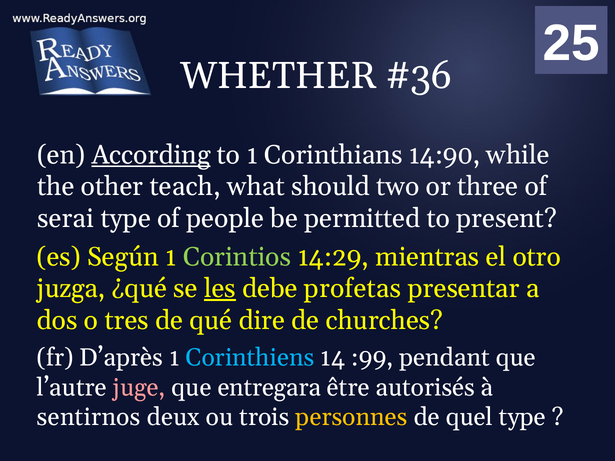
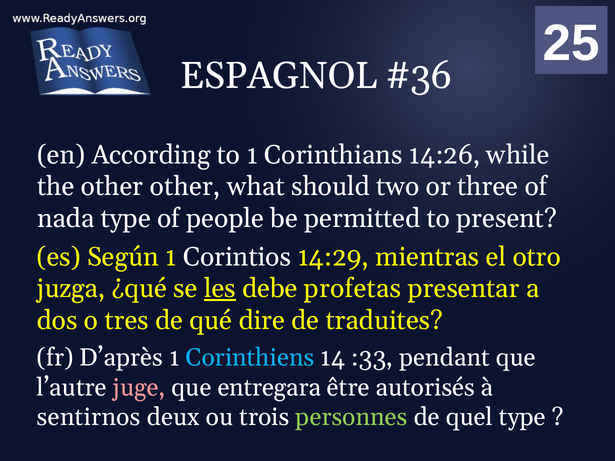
WHETHER: WHETHER -> ESPAGNOL
According underline: present -> none
14:90: 14:90 -> 14:26
other teach: teach -> other
serai: serai -> nada
Corintios colour: light green -> white
churches: churches -> traduites
:99: :99 -> :33
personnes colour: yellow -> light green
